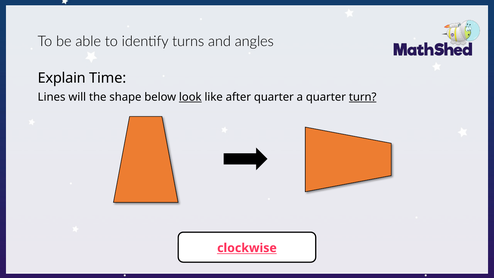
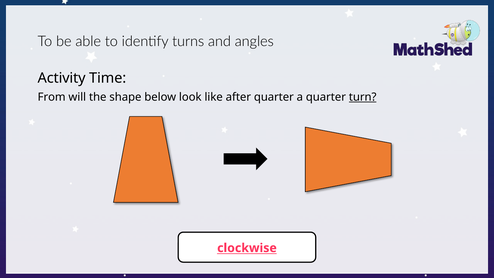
Explain: Explain -> Activity
Lines: Lines -> From
look underline: present -> none
